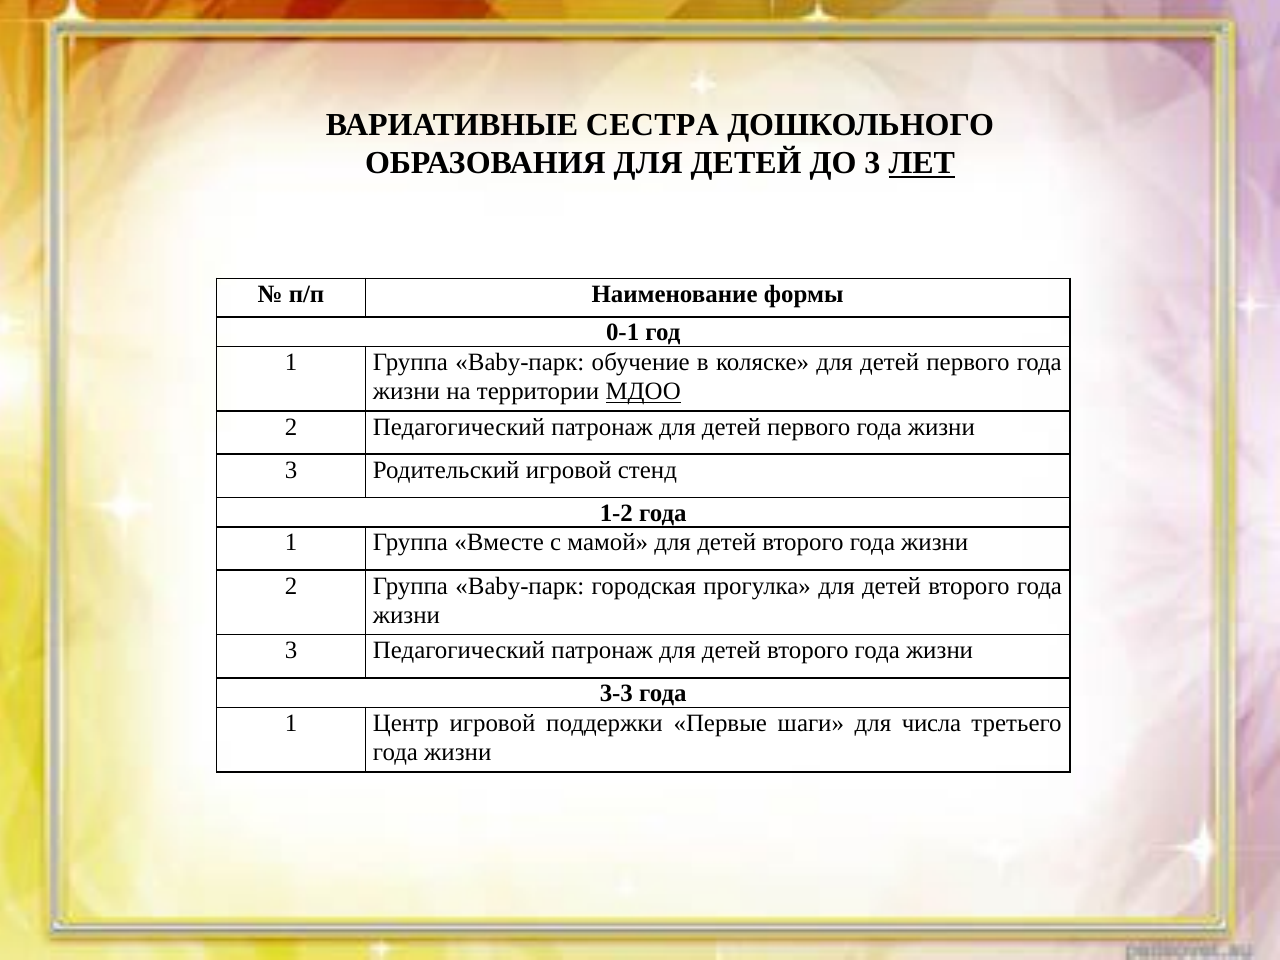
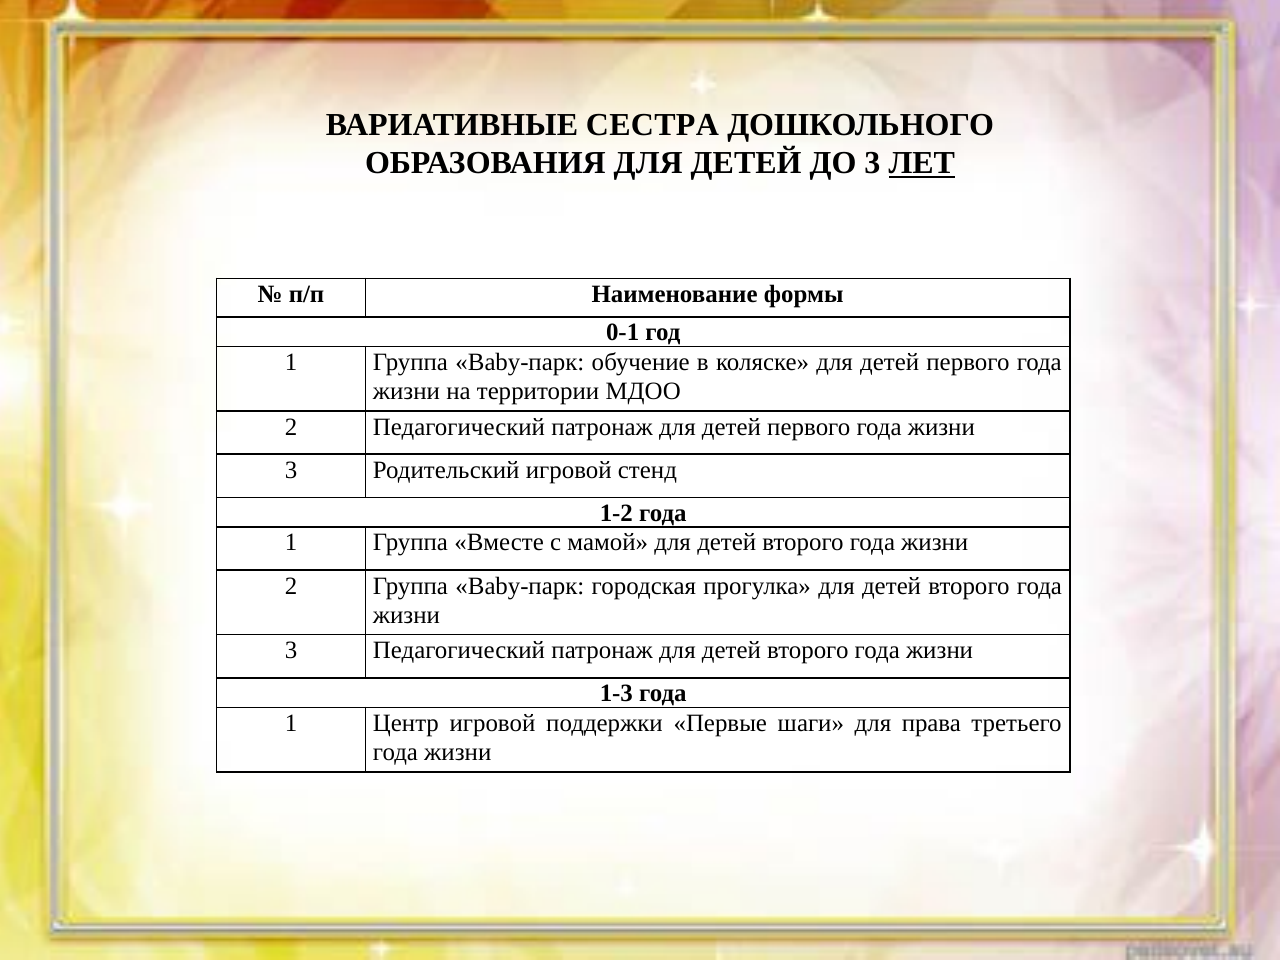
МДОО underline: present -> none
3-3: 3-3 -> 1-3
числа: числа -> права
